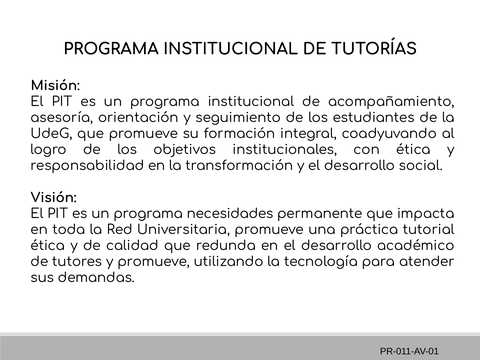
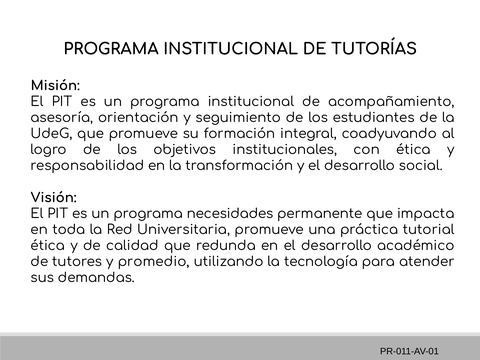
y promueve: promueve -> promedio
